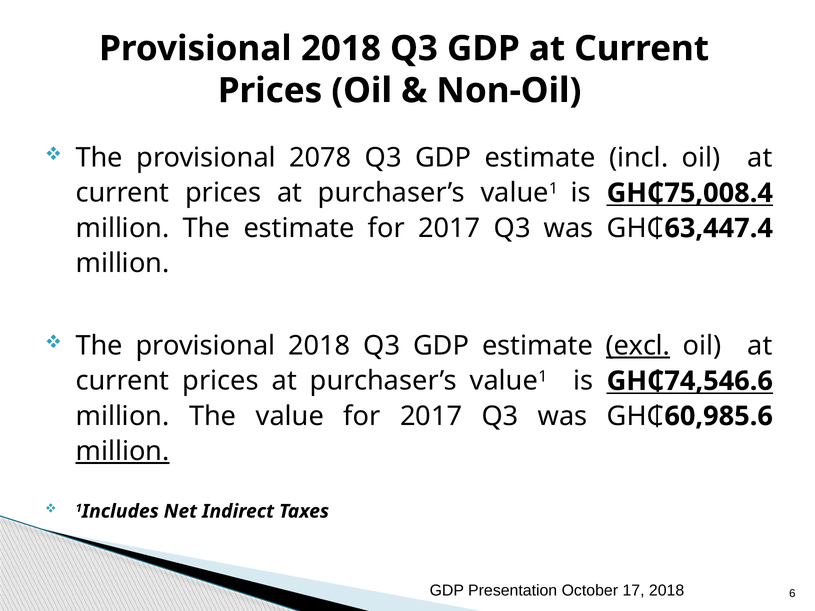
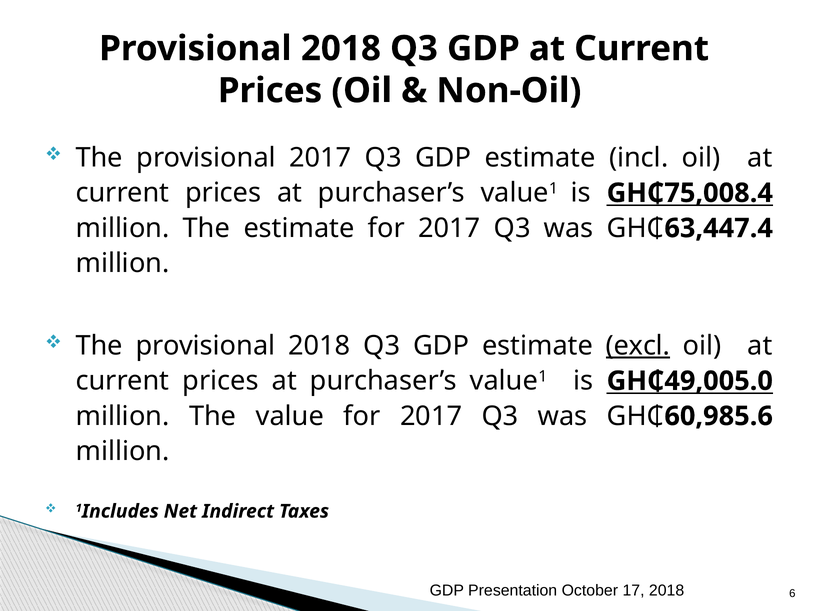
provisional 2078: 2078 -> 2017
GH₵74,546.6: GH₵74,546.6 -> GH₵49,005.0
million at (123, 452) underline: present -> none
